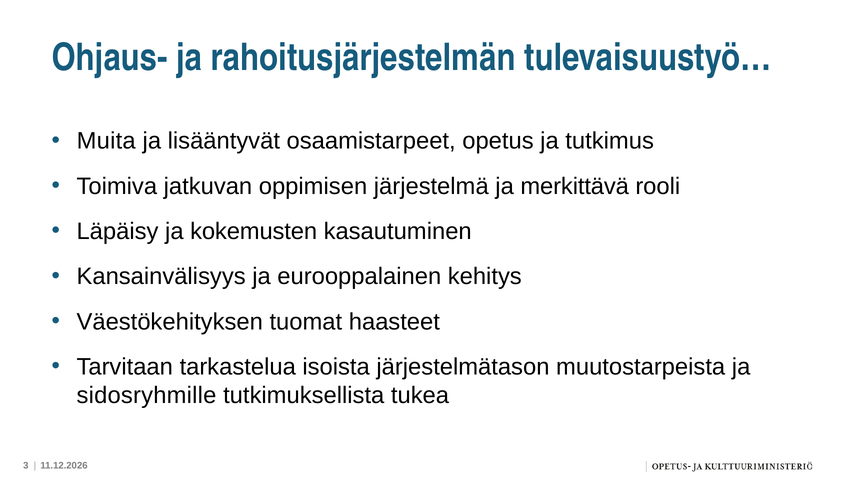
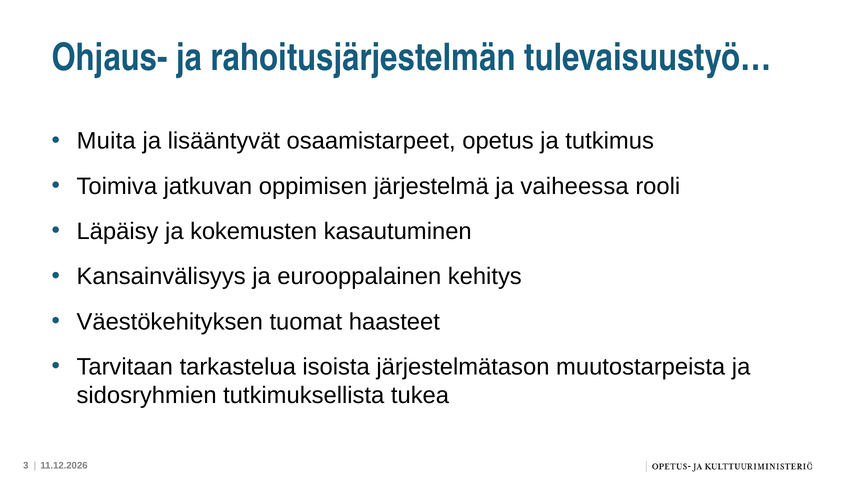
merkittävä: merkittävä -> vaiheessa
sidosryhmille: sidosryhmille -> sidosryhmien
